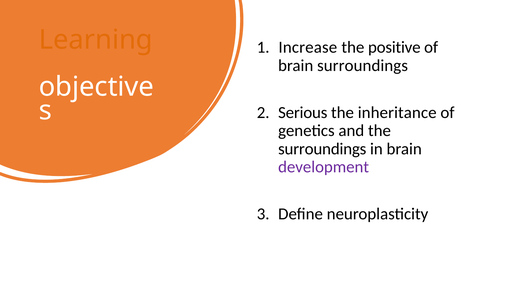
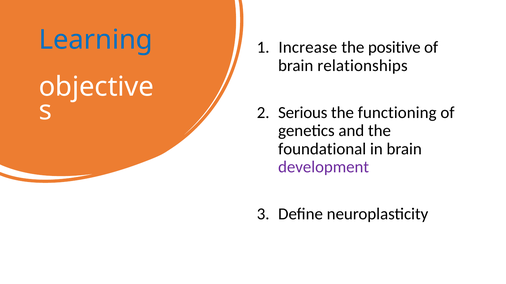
Learning colour: orange -> blue
brain surroundings: surroundings -> relationships
inheritance: inheritance -> functioning
surroundings at (322, 149): surroundings -> foundational
